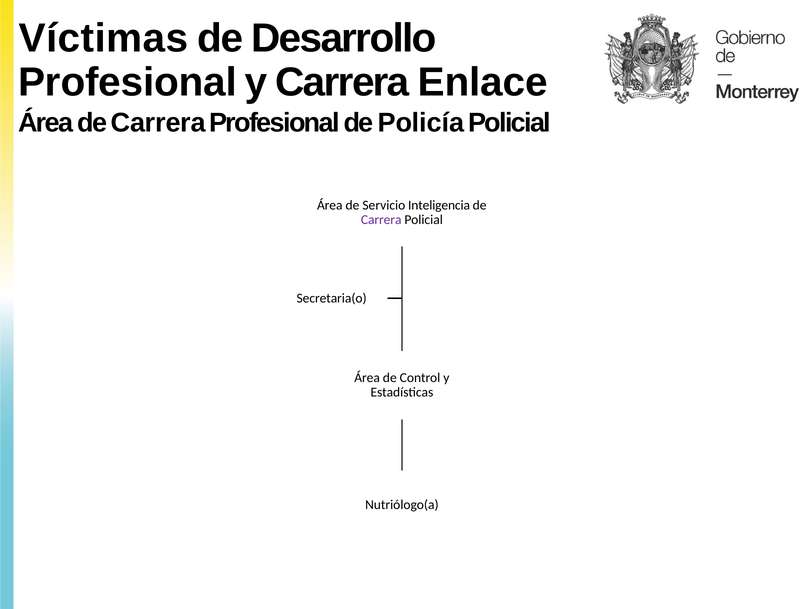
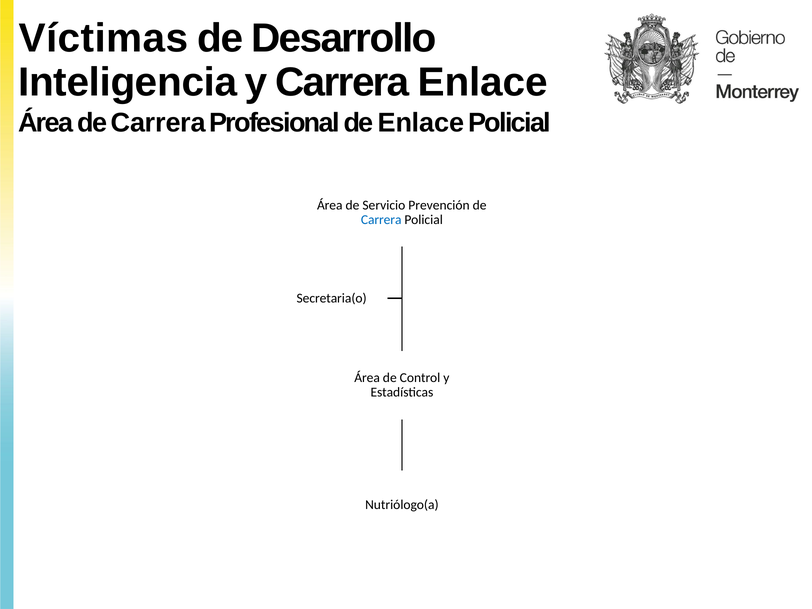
Profesional at (128, 82): Profesional -> Inteligencia
de Policía: Policía -> Enlace
Inteligencia: Inteligencia -> Prevención
Carrera at (381, 220) colour: purple -> blue
